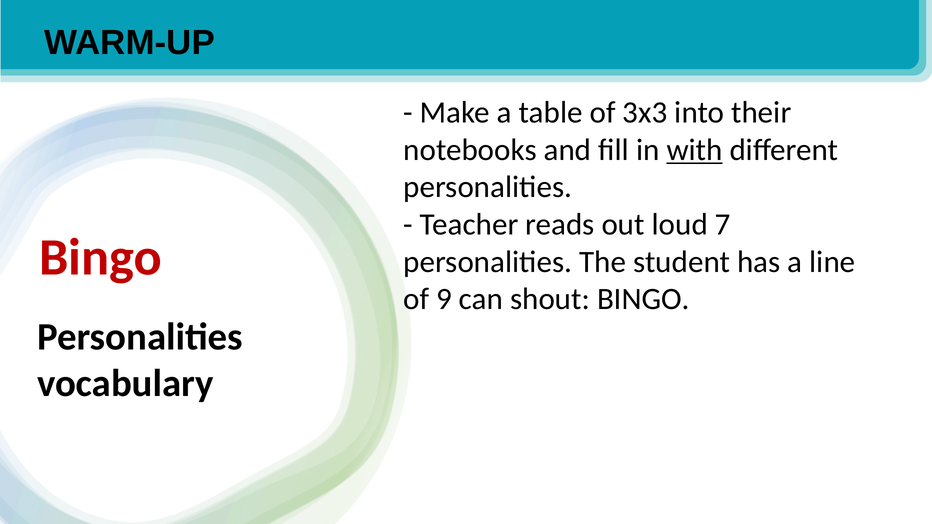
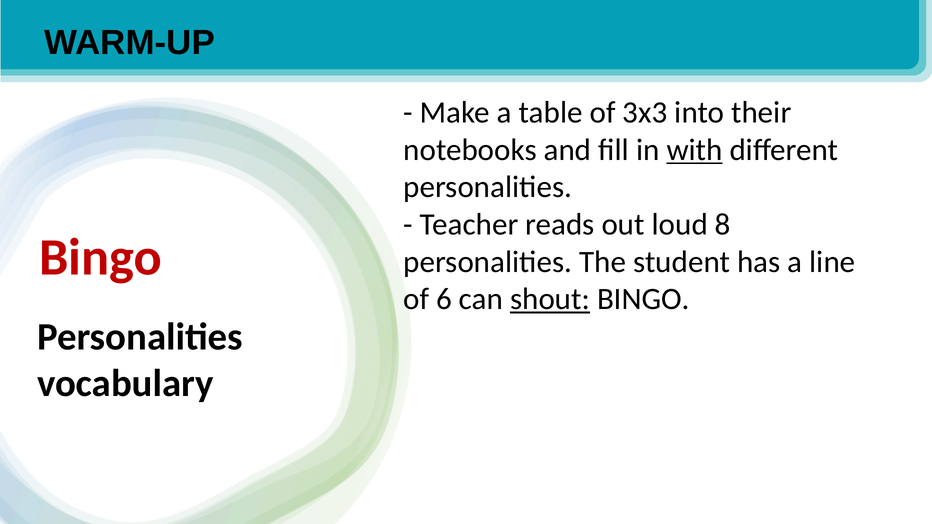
7: 7 -> 8
9: 9 -> 6
shout underline: none -> present
